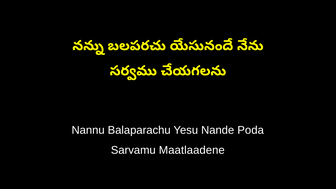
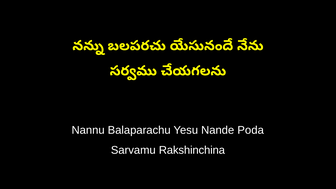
Maatlaadene: Maatlaadene -> Rakshinchina
